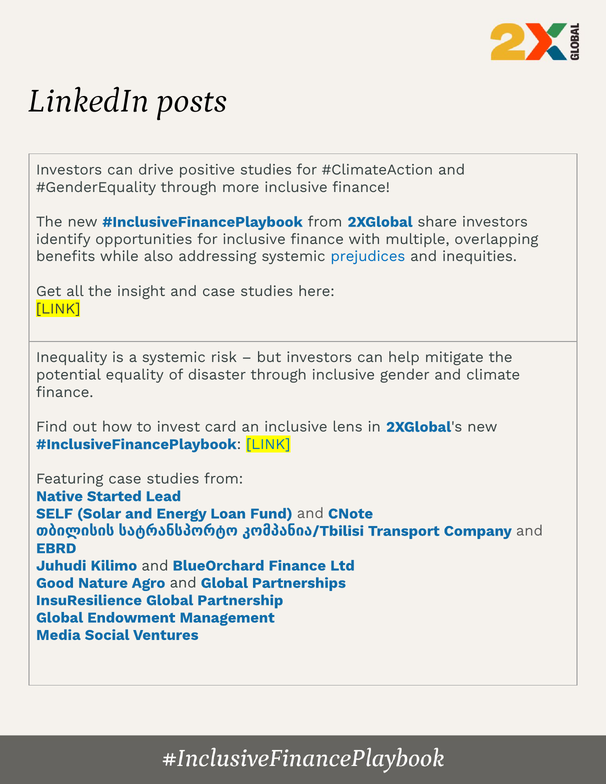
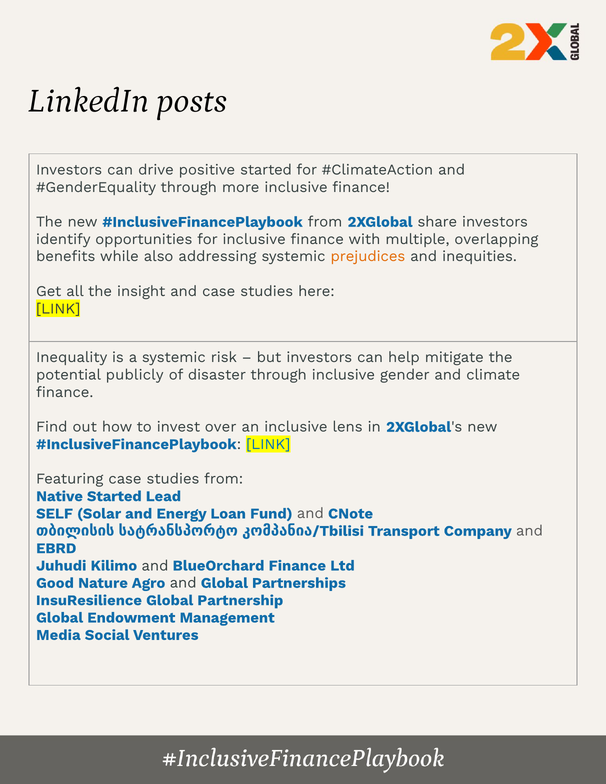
positive studies: studies -> started
prejudices colour: blue -> orange
equality: equality -> publicly
card: card -> over
